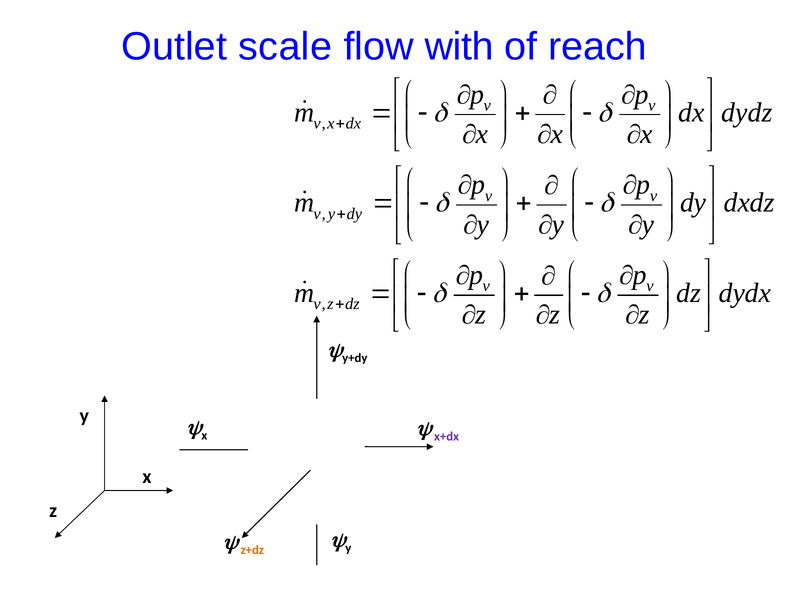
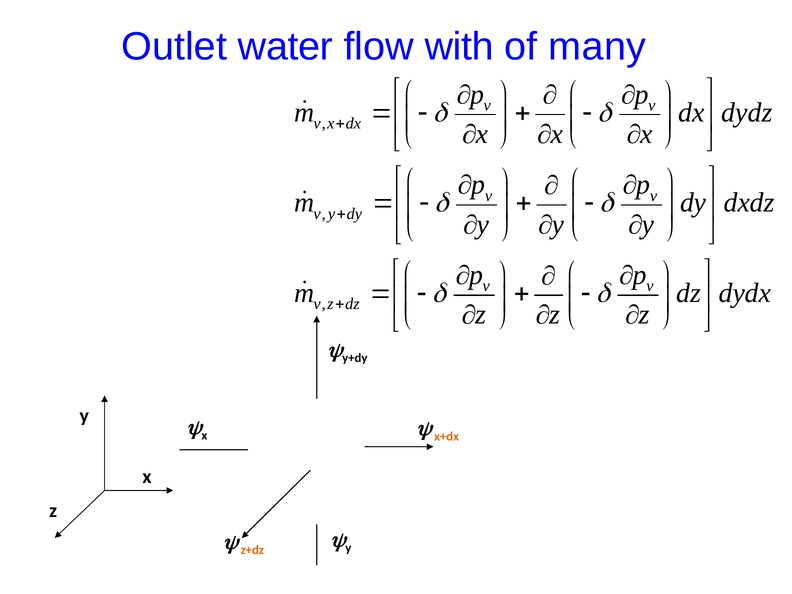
scale: scale -> water
reach: reach -> many
x+dx colour: purple -> orange
